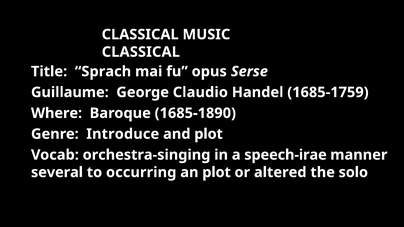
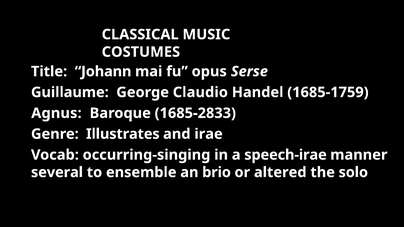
CLASSICAL at (141, 52): CLASSICAL -> COSTUMES
Sprach: Sprach -> Johann
Where: Where -> Agnus
1685-1890: 1685-1890 -> 1685-2833
Introduce: Introduce -> Illustrates
and plot: plot -> irae
orchestra-singing: orchestra-singing -> occurring-singing
occurring: occurring -> ensemble
an plot: plot -> brio
